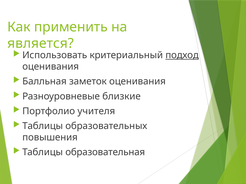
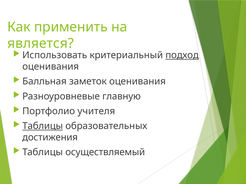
близкие: близкие -> главную
Таблицы at (43, 126) underline: none -> present
повышения: повышения -> достижения
образовательная: образовательная -> осуществляемый
